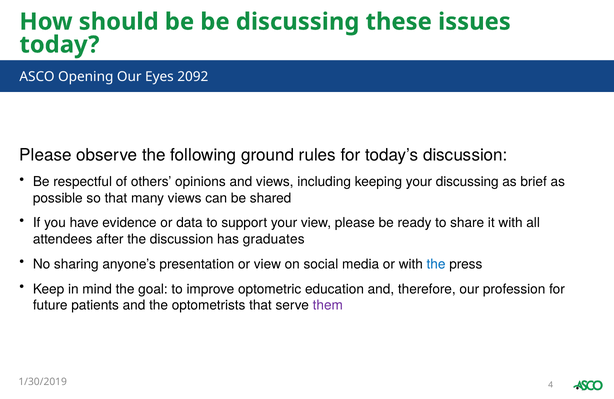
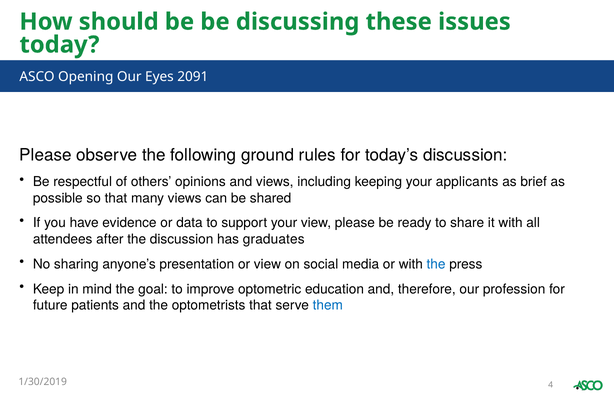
2092: 2092 -> 2091
your discussing: discussing -> applicants
them colour: purple -> blue
